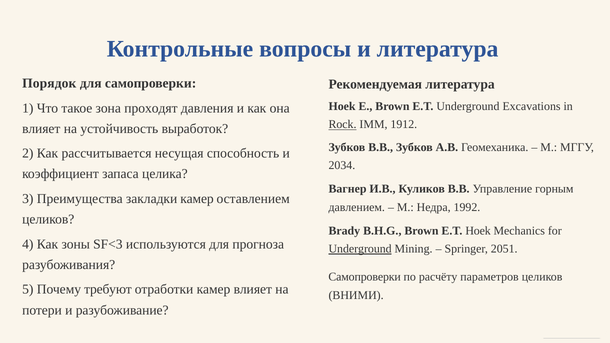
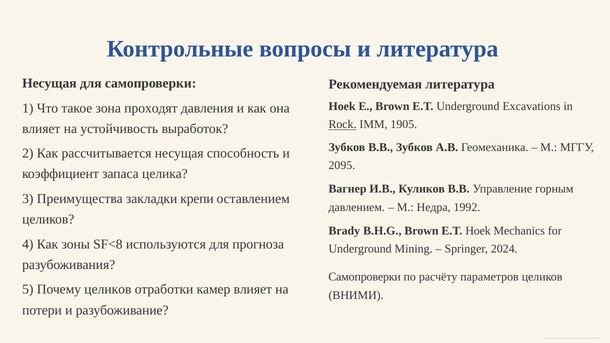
Порядок at (49, 83): Порядок -> Несущая
1912: 1912 -> 1905
2034: 2034 -> 2095
закладки камер: камер -> крепи
SF<3: SF<3 -> SF<8
Underground at (360, 249) underline: present -> none
2051: 2051 -> 2024
Почему требуют: требуют -> целиков
